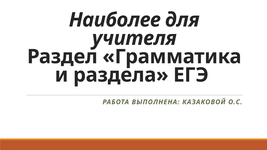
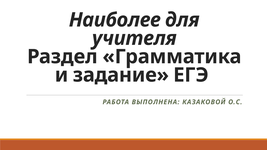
раздела: раздела -> задание
